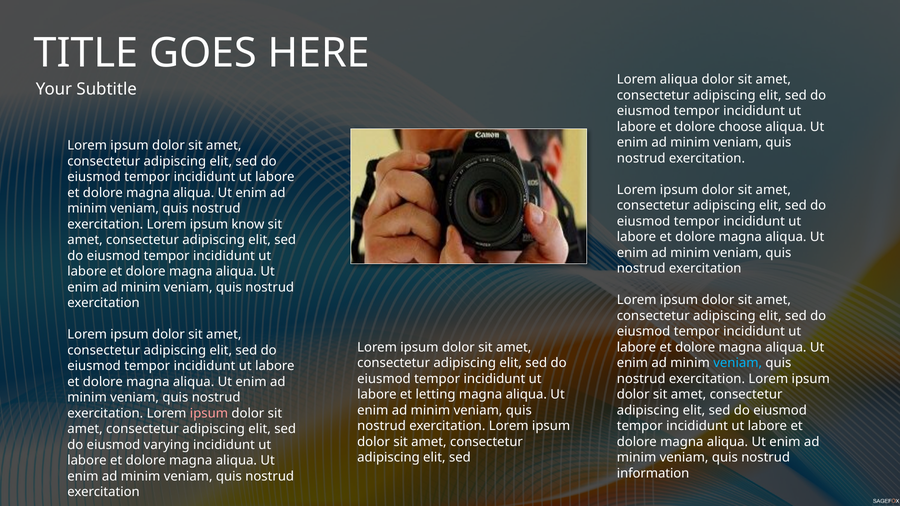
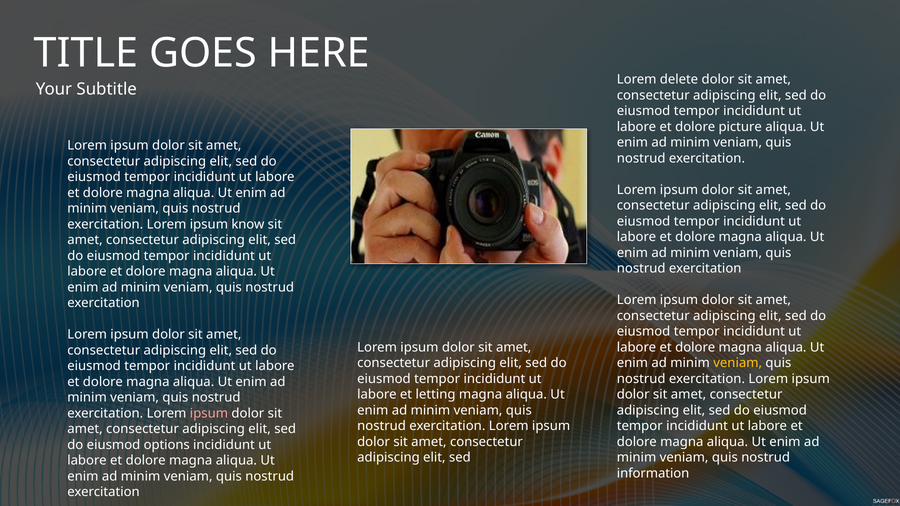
Lorem aliqua: aliqua -> delete
choose: choose -> picture
veniam at (738, 363) colour: light blue -> yellow
varying: varying -> options
